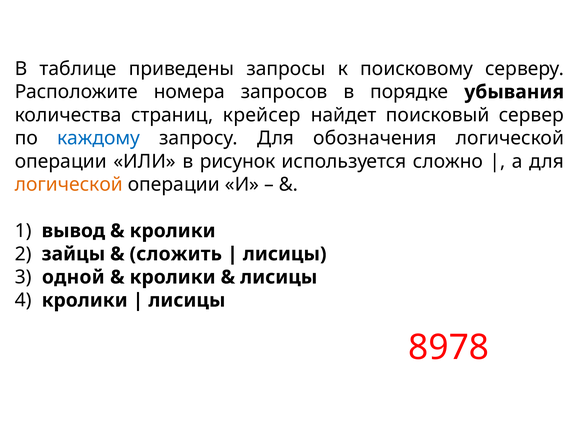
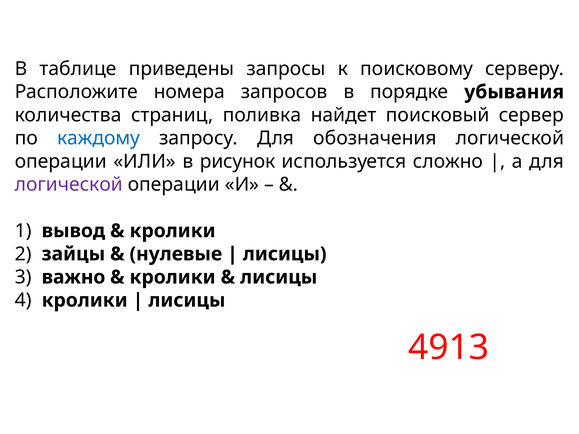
крейсер: крейсер -> поливка
логической at (69, 185) colour: orange -> purple
сложить: сложить -> нулевые
одной: одной -> важно
8978: 8978 -> 4913
